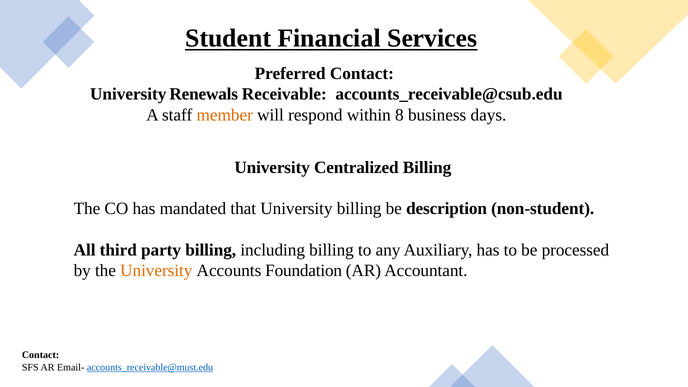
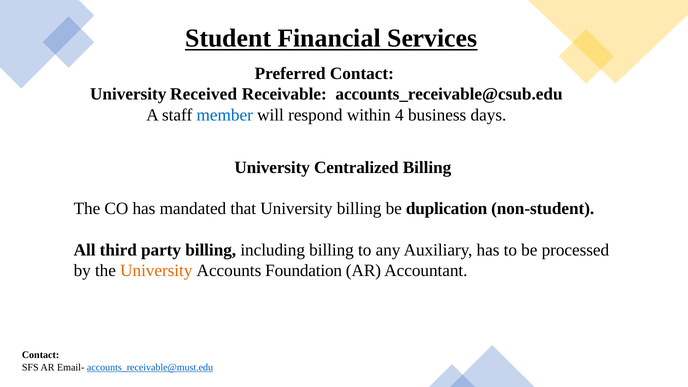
Renewals: Renewals -> Received
member colour: orange -> blue
8: 8 -> 4
description: description -> duplication
